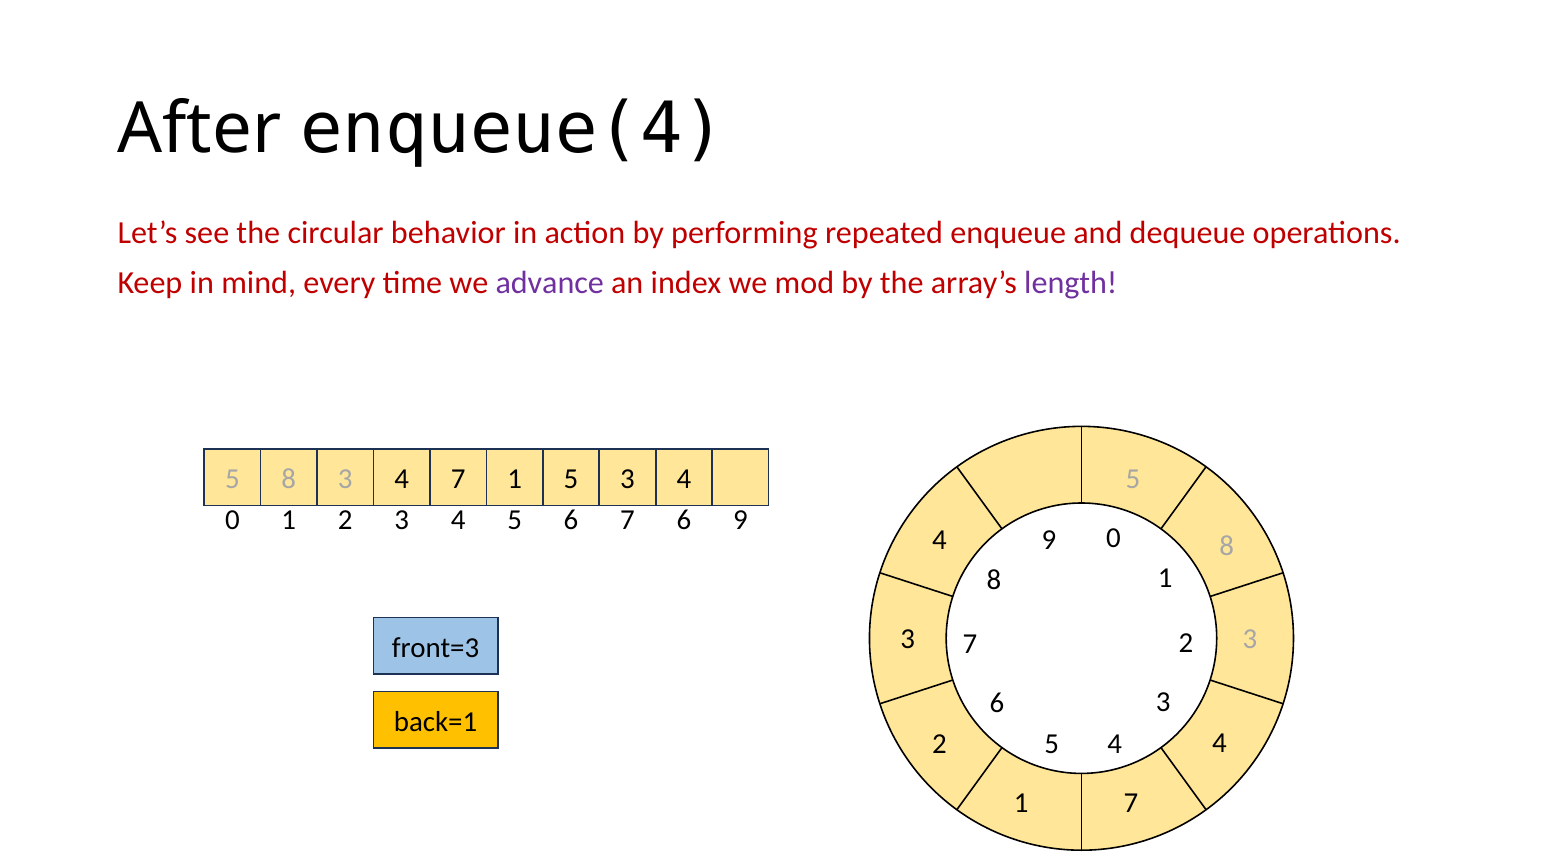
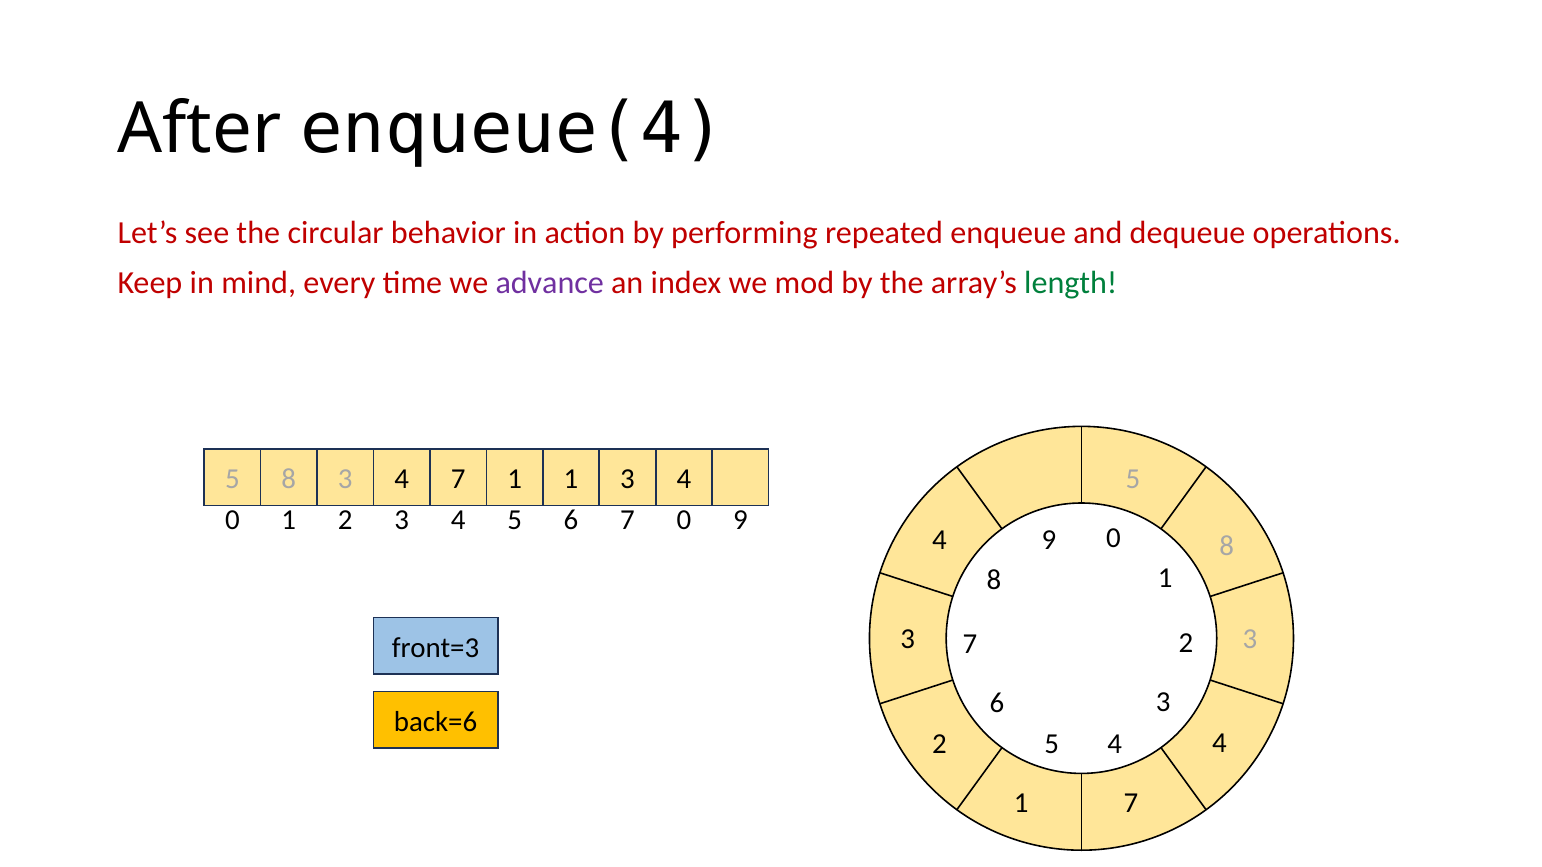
length colour: purple -> green
1 5: 5 -> 1
1 6: 6 -> 0
back=1: back=1 -> back=6
